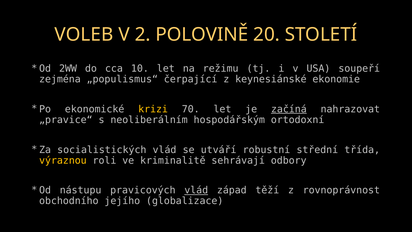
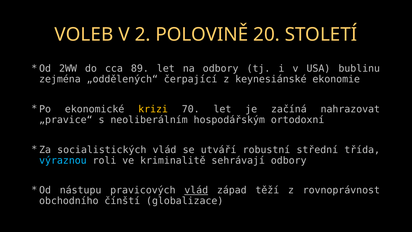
10: 10 -> 89
na režimu: režimu -> odbory
soupeří: soupeří -> bublinu
„populismus“: „populismus“ -> „oddělených“
začíná underline: present -> none
výraznou colour: yellow -> light blue
jejího: jejího -> čínští
